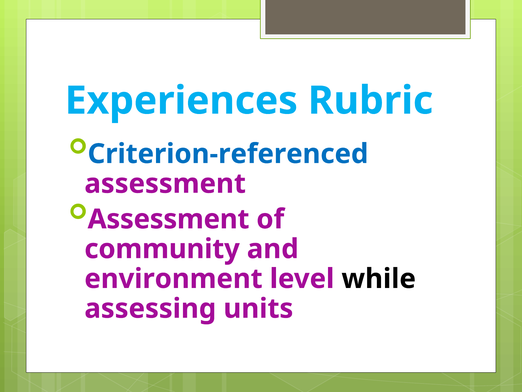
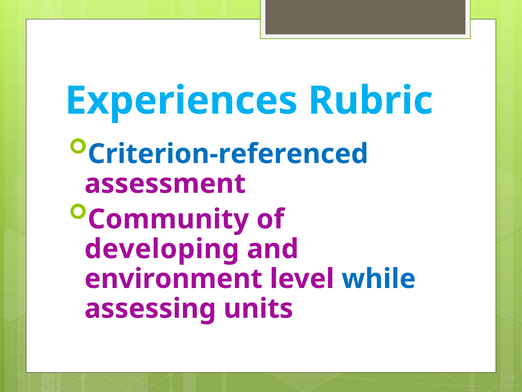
Assessment at (169, 219): Assessment -> Community
community: community -> developing
while colour: black -> blue
